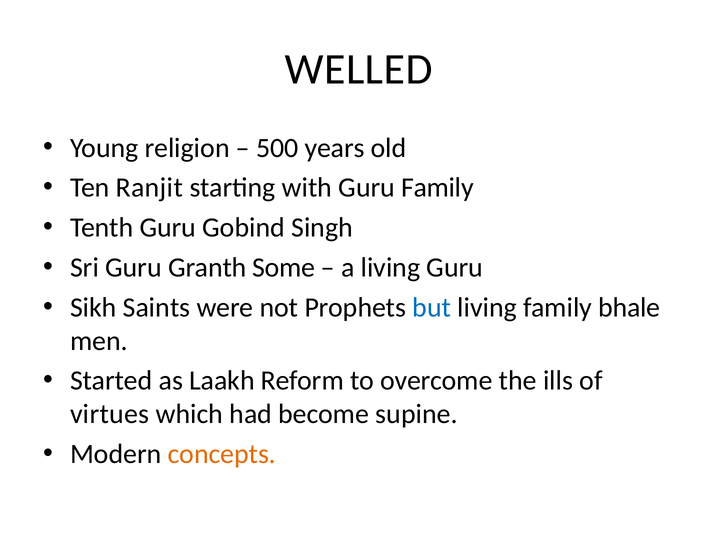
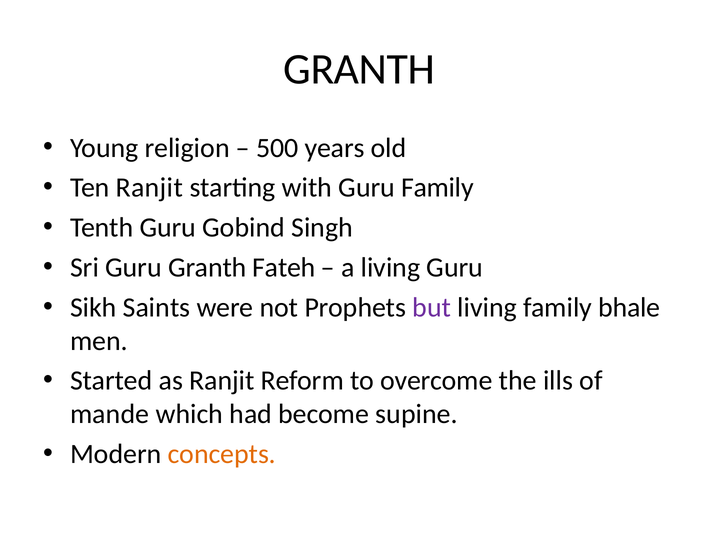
WELLED at (359, 70): WELLED -> GRANTH
Some: Some -> Fateh
but colour: blue -> purple
as Laakh: Laakh -> Ranjit
virtues: virtues -> mande
